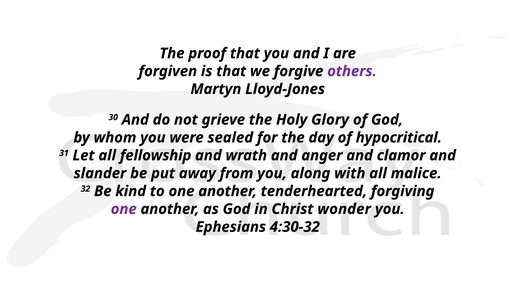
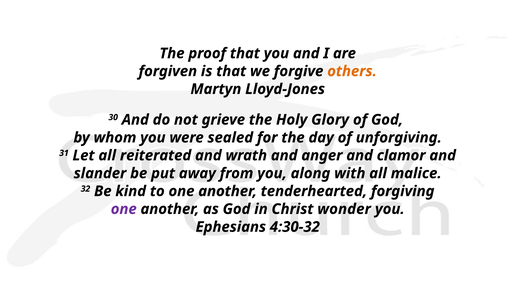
others colour: purple -> orange
hypocritical: hypocritical -> unforgiving
fellowship: fellowship -> reiterated
